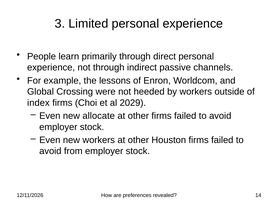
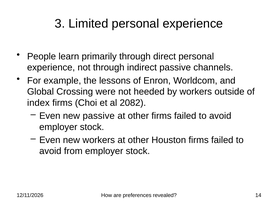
2029: 2029 -> 2082
new allocate: allocate -> passive
